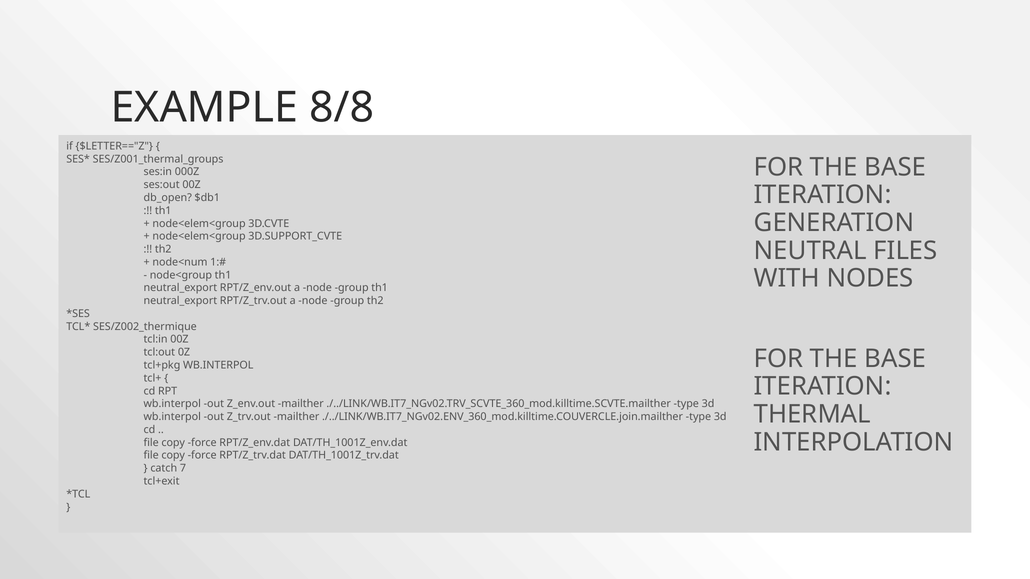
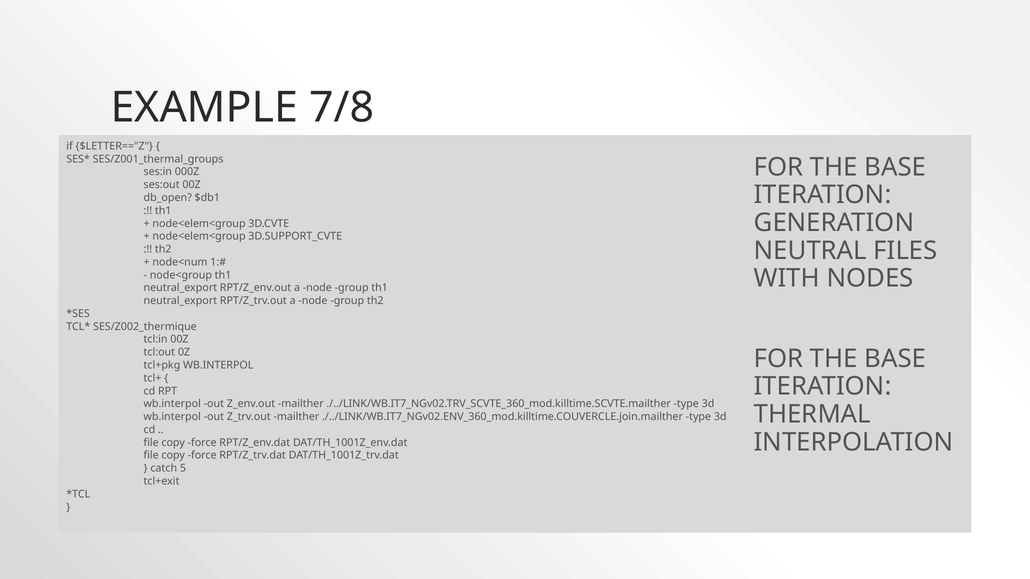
8/8: 8/8 -> 7/8
7: 7 -> 5
